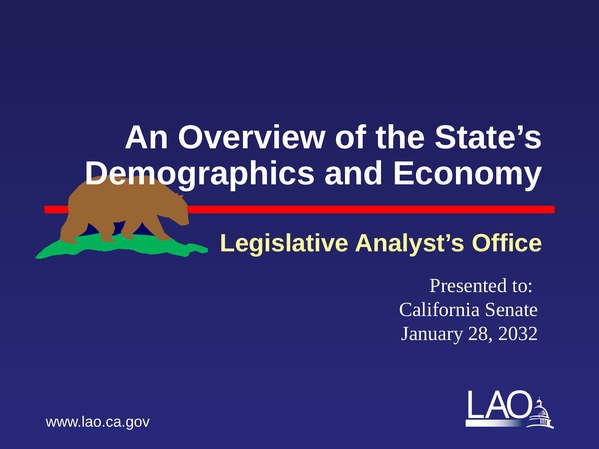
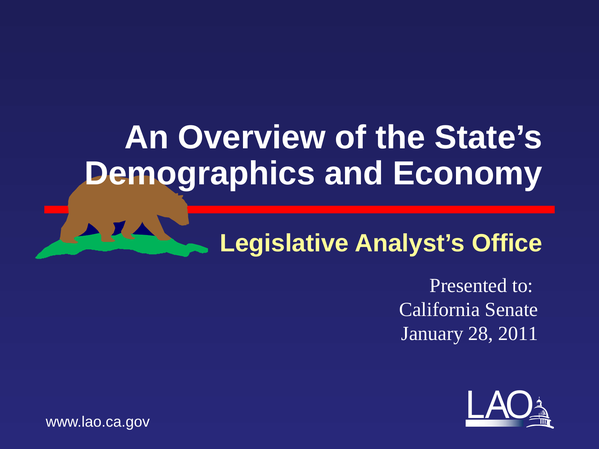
2032: 2032 -> 2011
